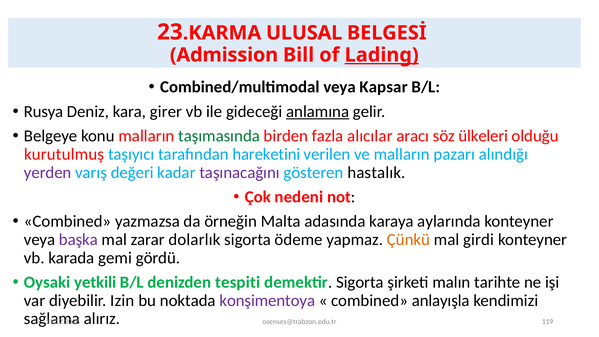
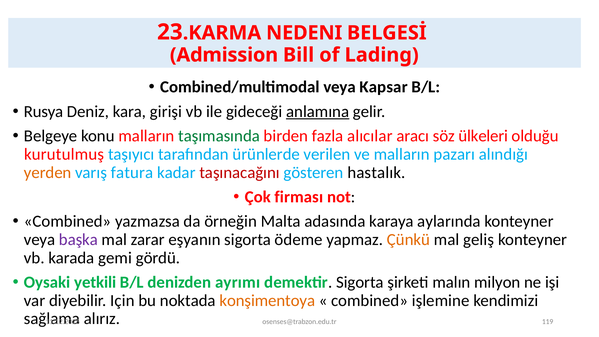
ULUSAL: ULUSAL -> NEDENI
Lading underline: present -> none
girer: girer -> girişi
hareketini: hareketini -> ürünlerde
yerden colour: purple -> orange
değeri: değeri -> fatura
taşınacağını colour: purple -> red
nedeni: nedeni -> firması
dolarlık: dolarlık -> eşyanın
girdi: girdi -> geliş
tespiti: tespiti -> ayrımı
tarihte: tarihte -> milyon
Izin: Izin -> Için
konşimentoya colour: purple -> orange
anlayışla: anlayışla -> işlemine
